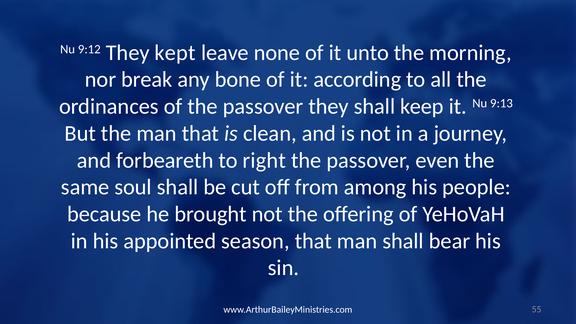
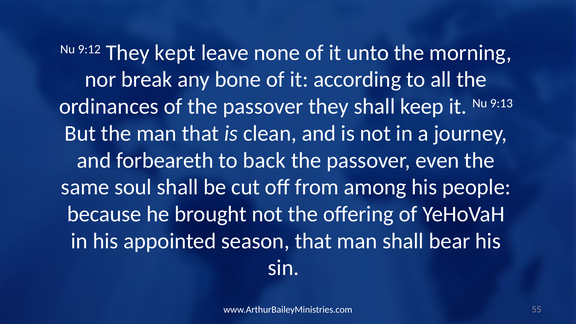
right: right -> back
